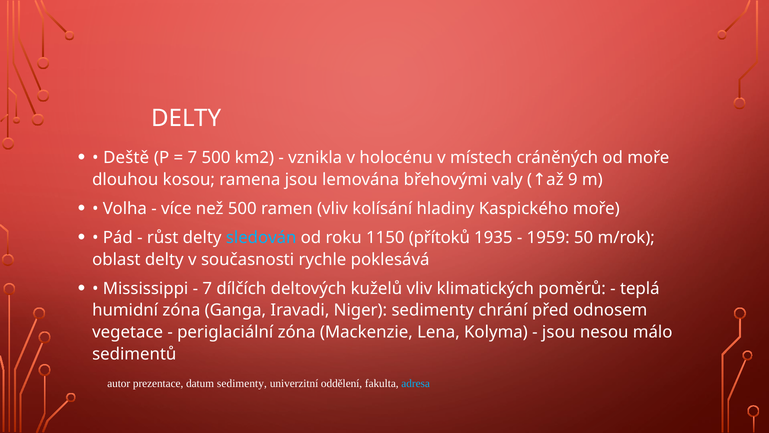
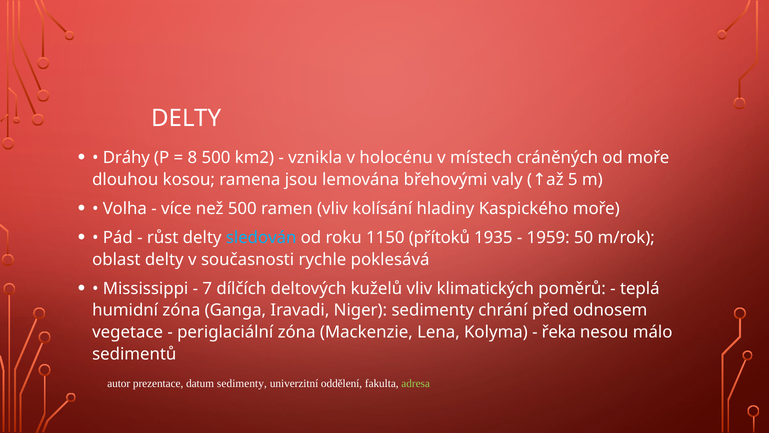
Deště: Deště -> Dráhy
7 at (192, 158): 7 -> 8
9: 9 -> 5
jsou at (559, 332): jsou -> řeka
adresa colour: light blue -> light green
